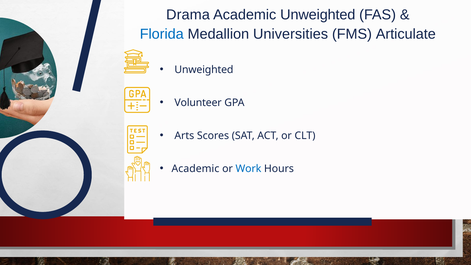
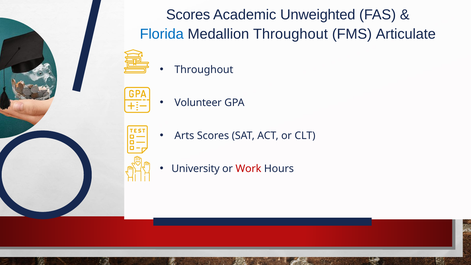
Drama at (188, 15): Drama -> Scores
Medallion Universities: Universities -> Throughout
Unweighted at (204, 70): Unweighted -> Throughout
Academic at (195, 169): Academic -> University
Work colour: blue -> red
